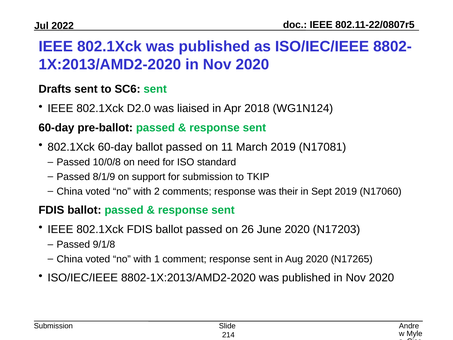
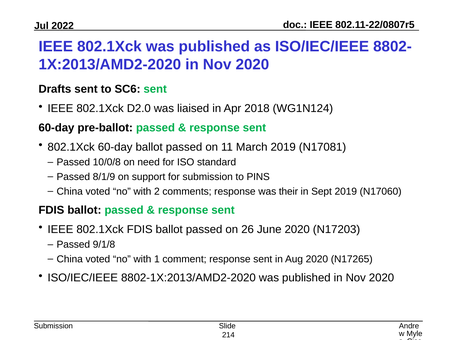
TKIP: TKIP -> PINS
